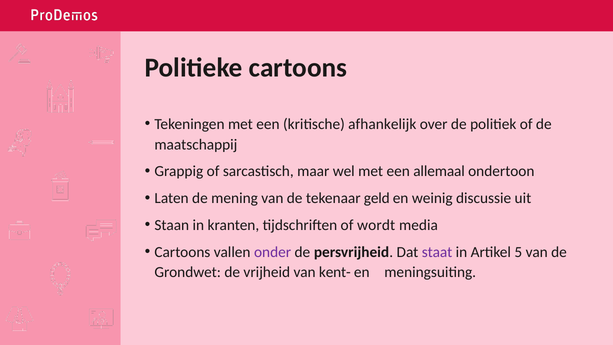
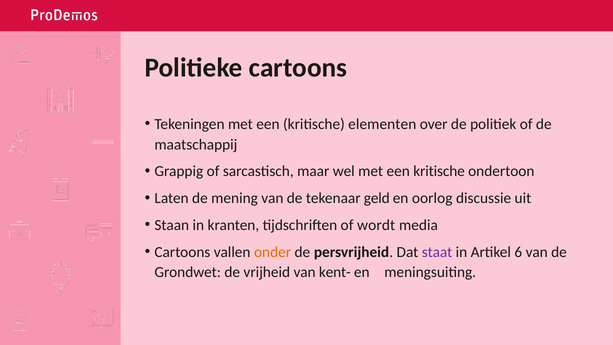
afhankelijk: afhankelijk -> elementen
wel met een allemaal: allemaal -> kritische
weinig: weinig -> oorlog
onder colour: purple -> orange
5: 5 -> 6
